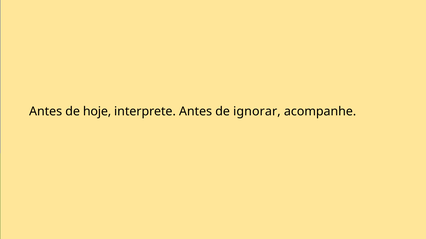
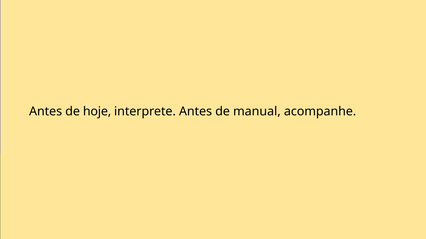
ignorar: ignorar -> manual
